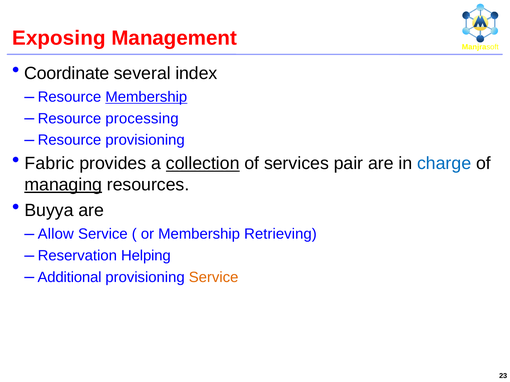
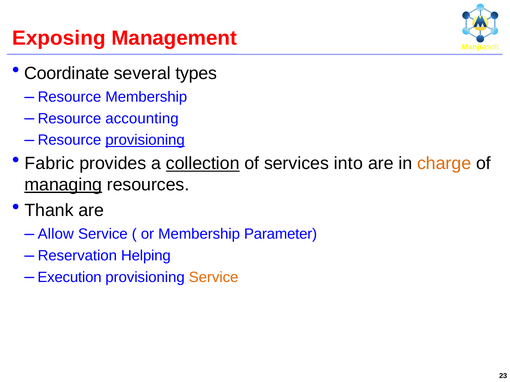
index: index -> types
Membership at (146, 97) underline: present -> none
processing: processing -> accounting
provisioning at (145, 140) underline: none -> present
pair: pair -> into
charge colour: blue -> orange
Buyya: Buyya -> Thank
Retrieving: Retrieving -> Parameter
Additional: Additional -> Execution
